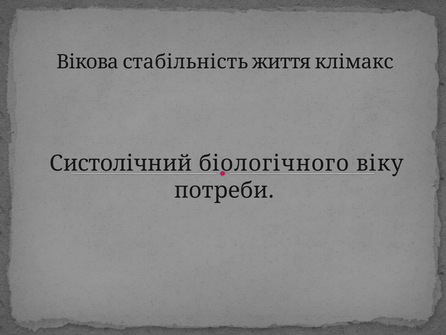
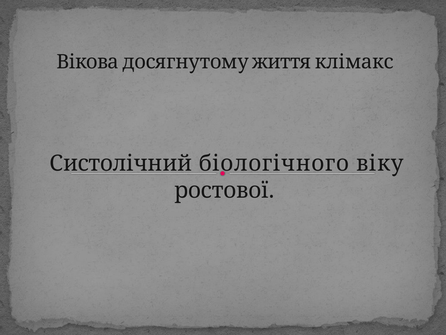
стабільність: стабільність -> досягнутому
потреби: потреби -> ростової
